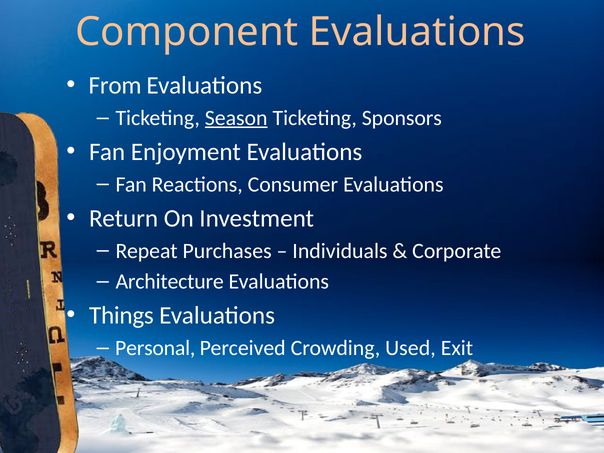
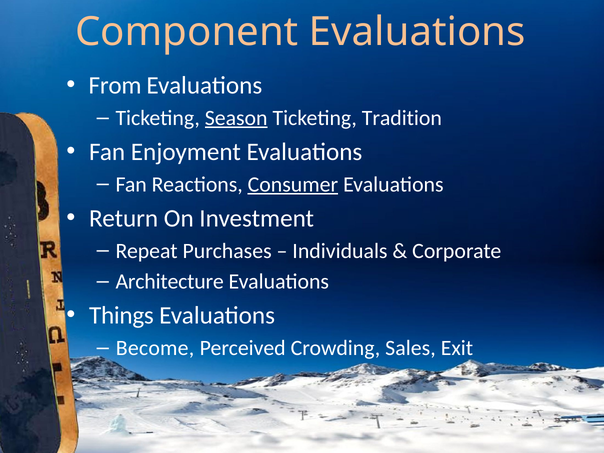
Sponsors: Sponsors -> Tradition
Consumer underline: none -> present
Personal: Personal -> Become
Used: Used -> Sales
